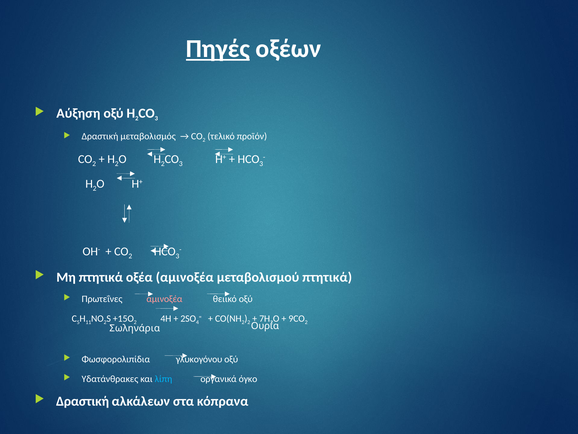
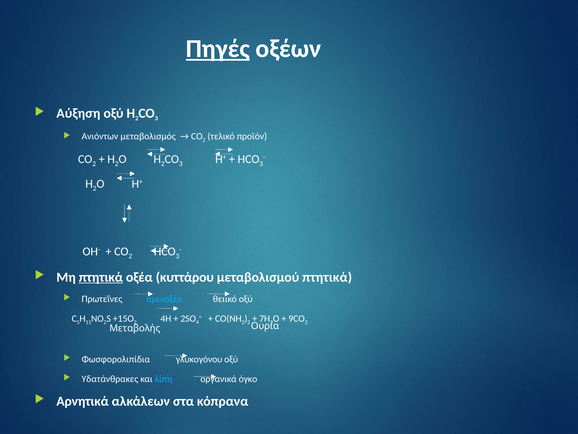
Δραστική at (100, 136): Δραστική -> Ανιόντων
πτητικά at (101, 277) underline: none -> present
οξέα αμινοξέα: αμινοξέα -> κυττάρου
αμινοξέα at (164, 299) colour: pink -> light blue
Σωληνάρια: Σωληνάρια -> Μεταβολής
Δραστική at (83, 401): Δραστική -> Αρνητικά
